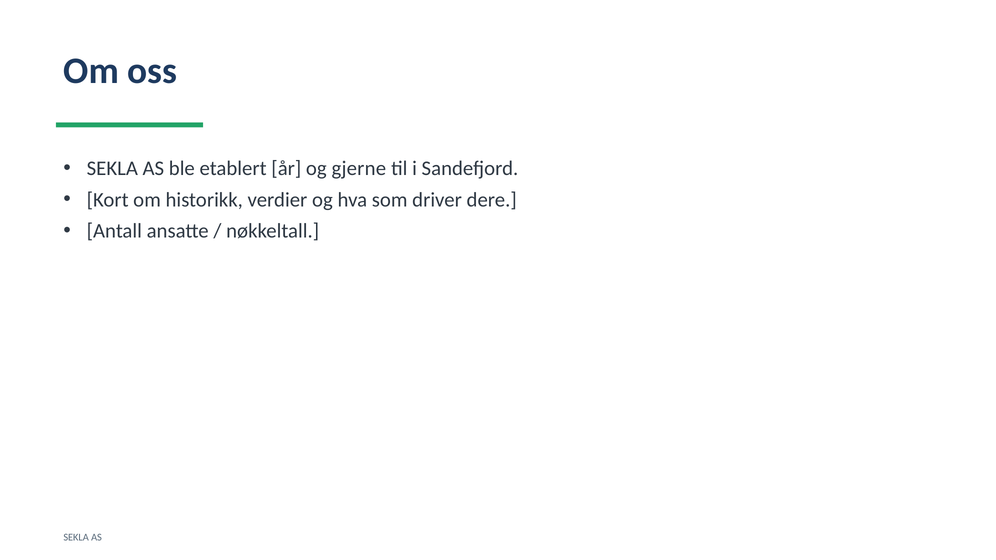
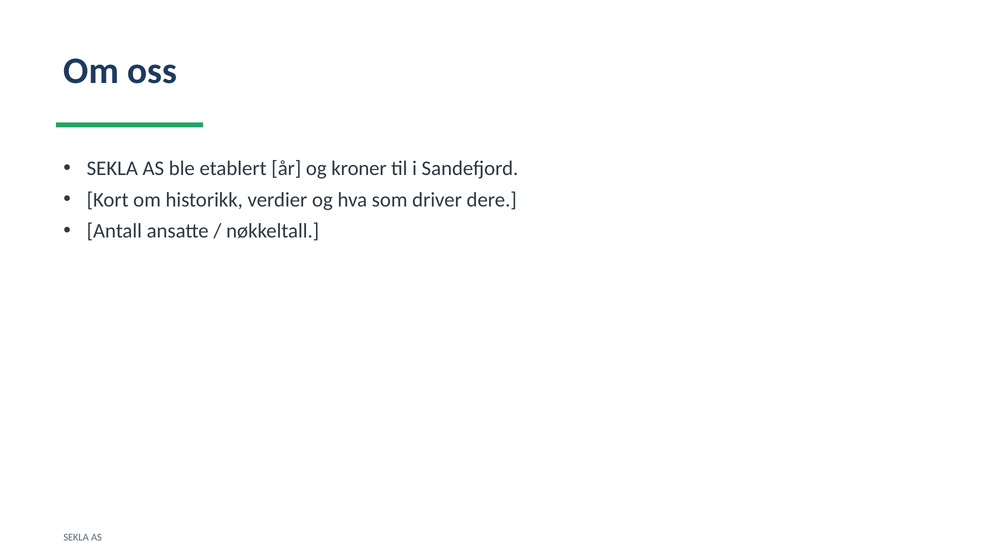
gjerne: gjerne -> kroner
